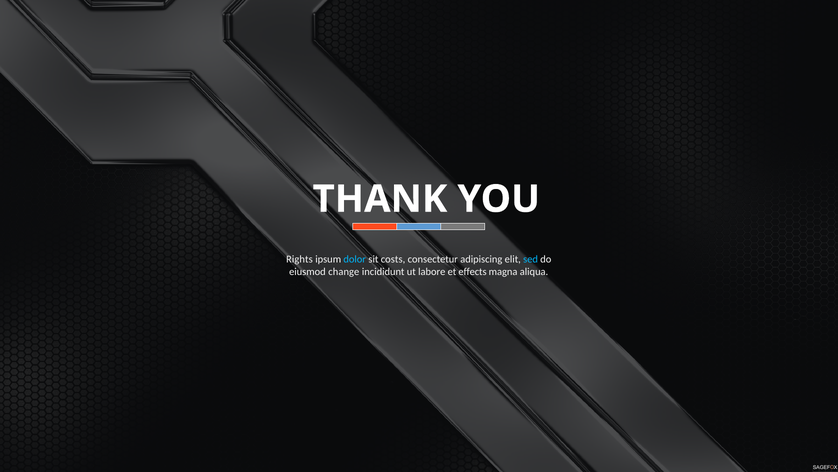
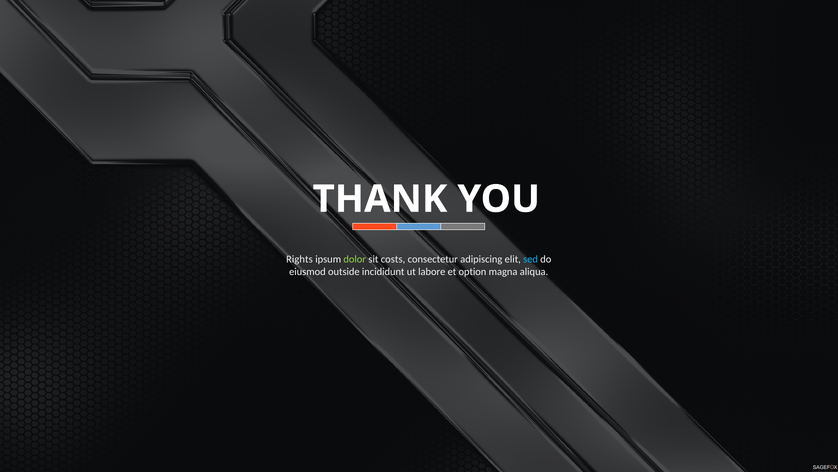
dolor colour: light blue -> light green
change: change -> outside
effects: effects -> option
